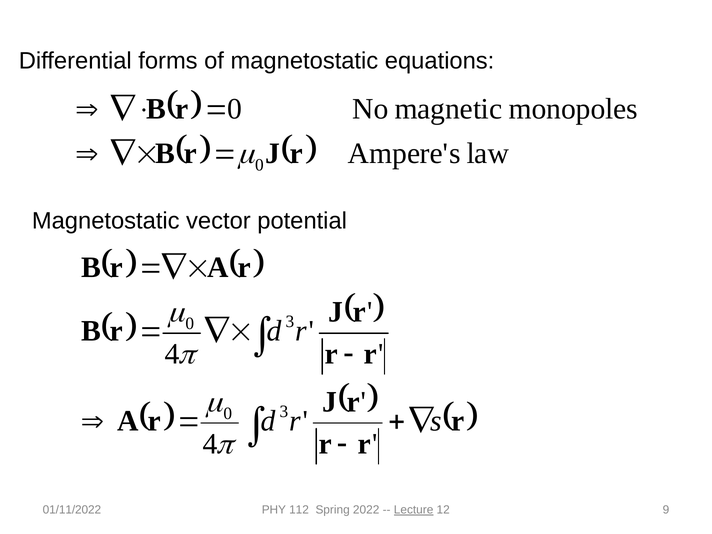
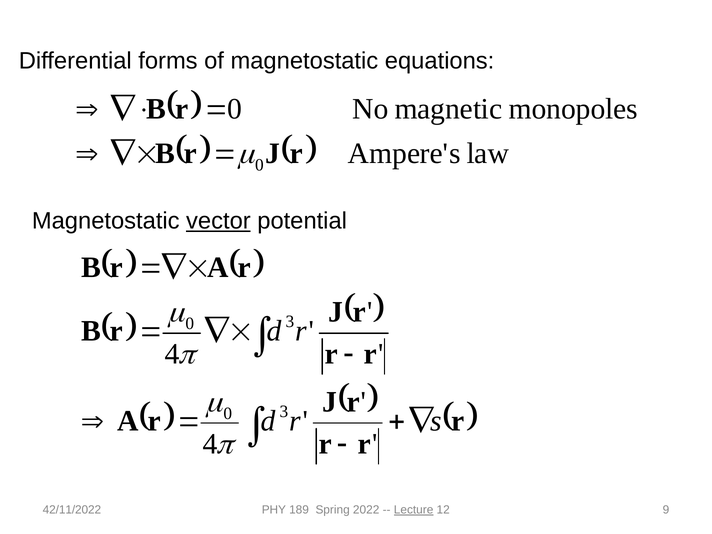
vector underline: none -> present
01/11/2022: 01/11/2022 -> 42/11/2022
112: 112 -> 189
